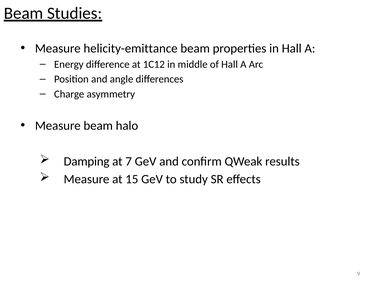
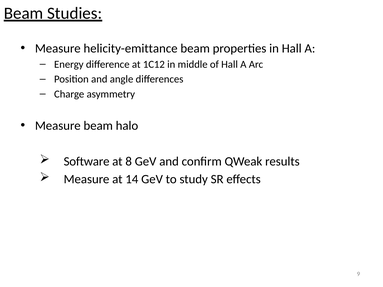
Damping: Damping -> Software
7: 7 -> 8
15: 15 -> 14
